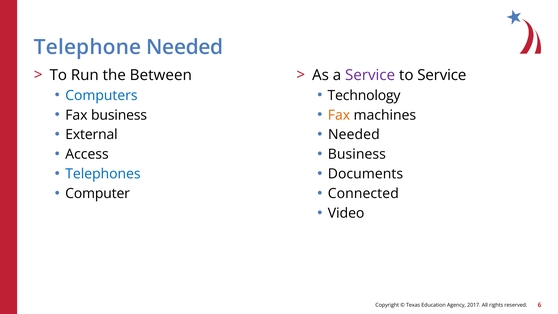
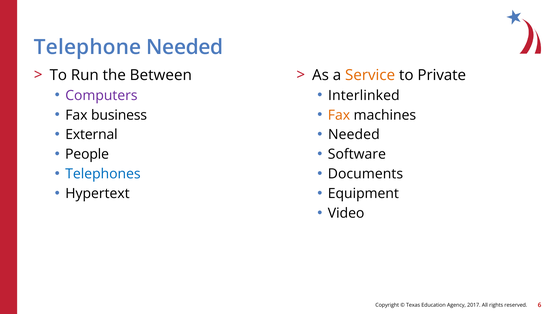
Service at (370, 75) colour: purple -> orange
to Service: Service -> Private
Computers colour: blue -> purple
Technology: Technology -> Interlinked
Access: Access -> People
Business at (357, 154): Business -> Software
Computer: Computer -> Hypertext
Connected: Connected -> Equipment
